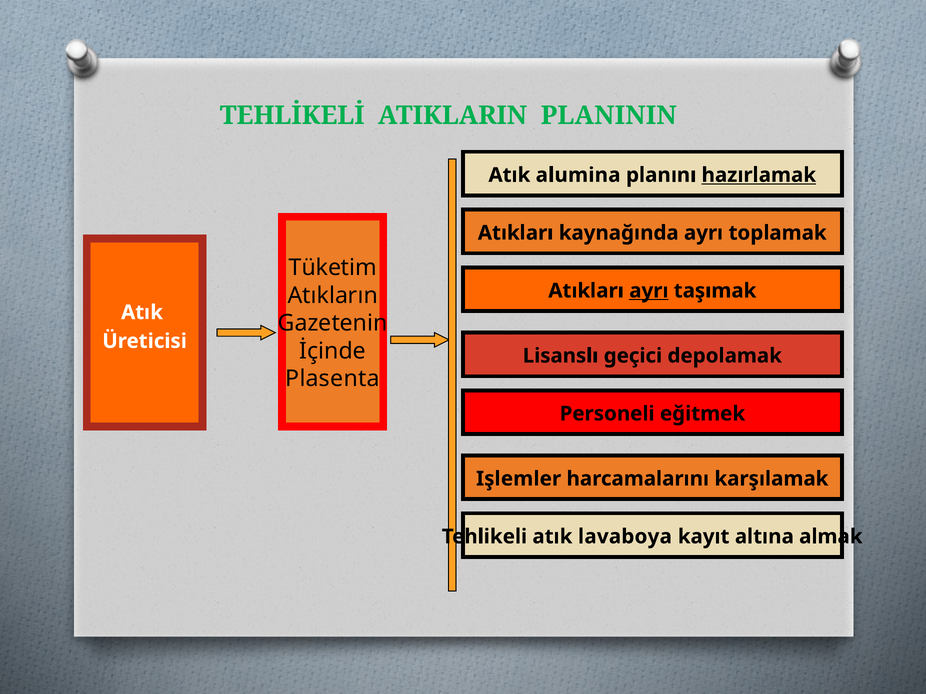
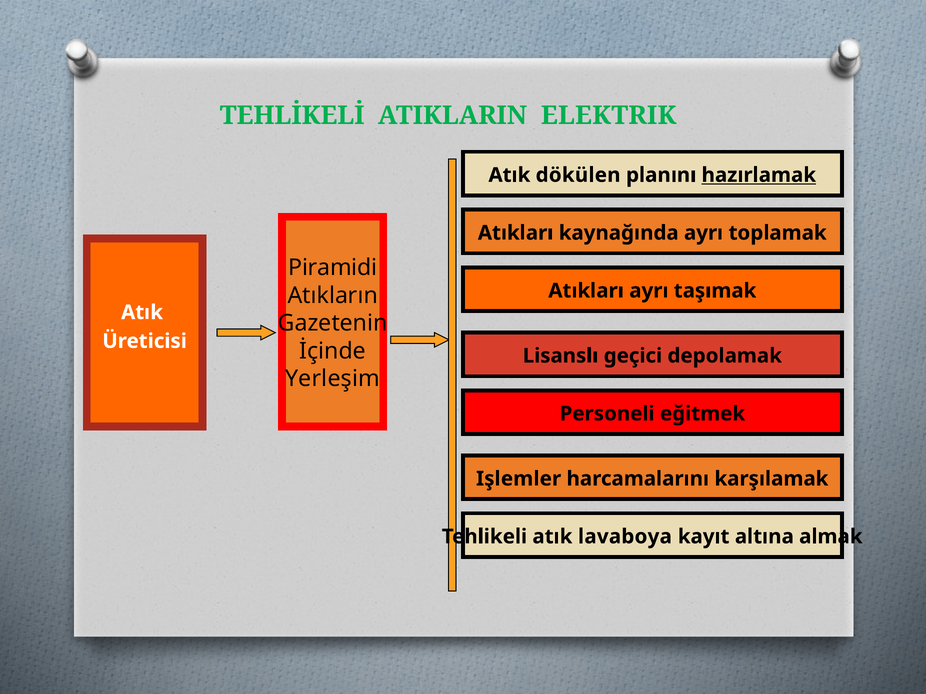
PLANININ: PLANININ -> ELEKTRIK
alumina: alumina -> dökülen
Tüketim: Tüketim -> Piramidi
ayrı at (649, 291) underline: present -> none
Plasenta: Plasenta -> Yerleşim
